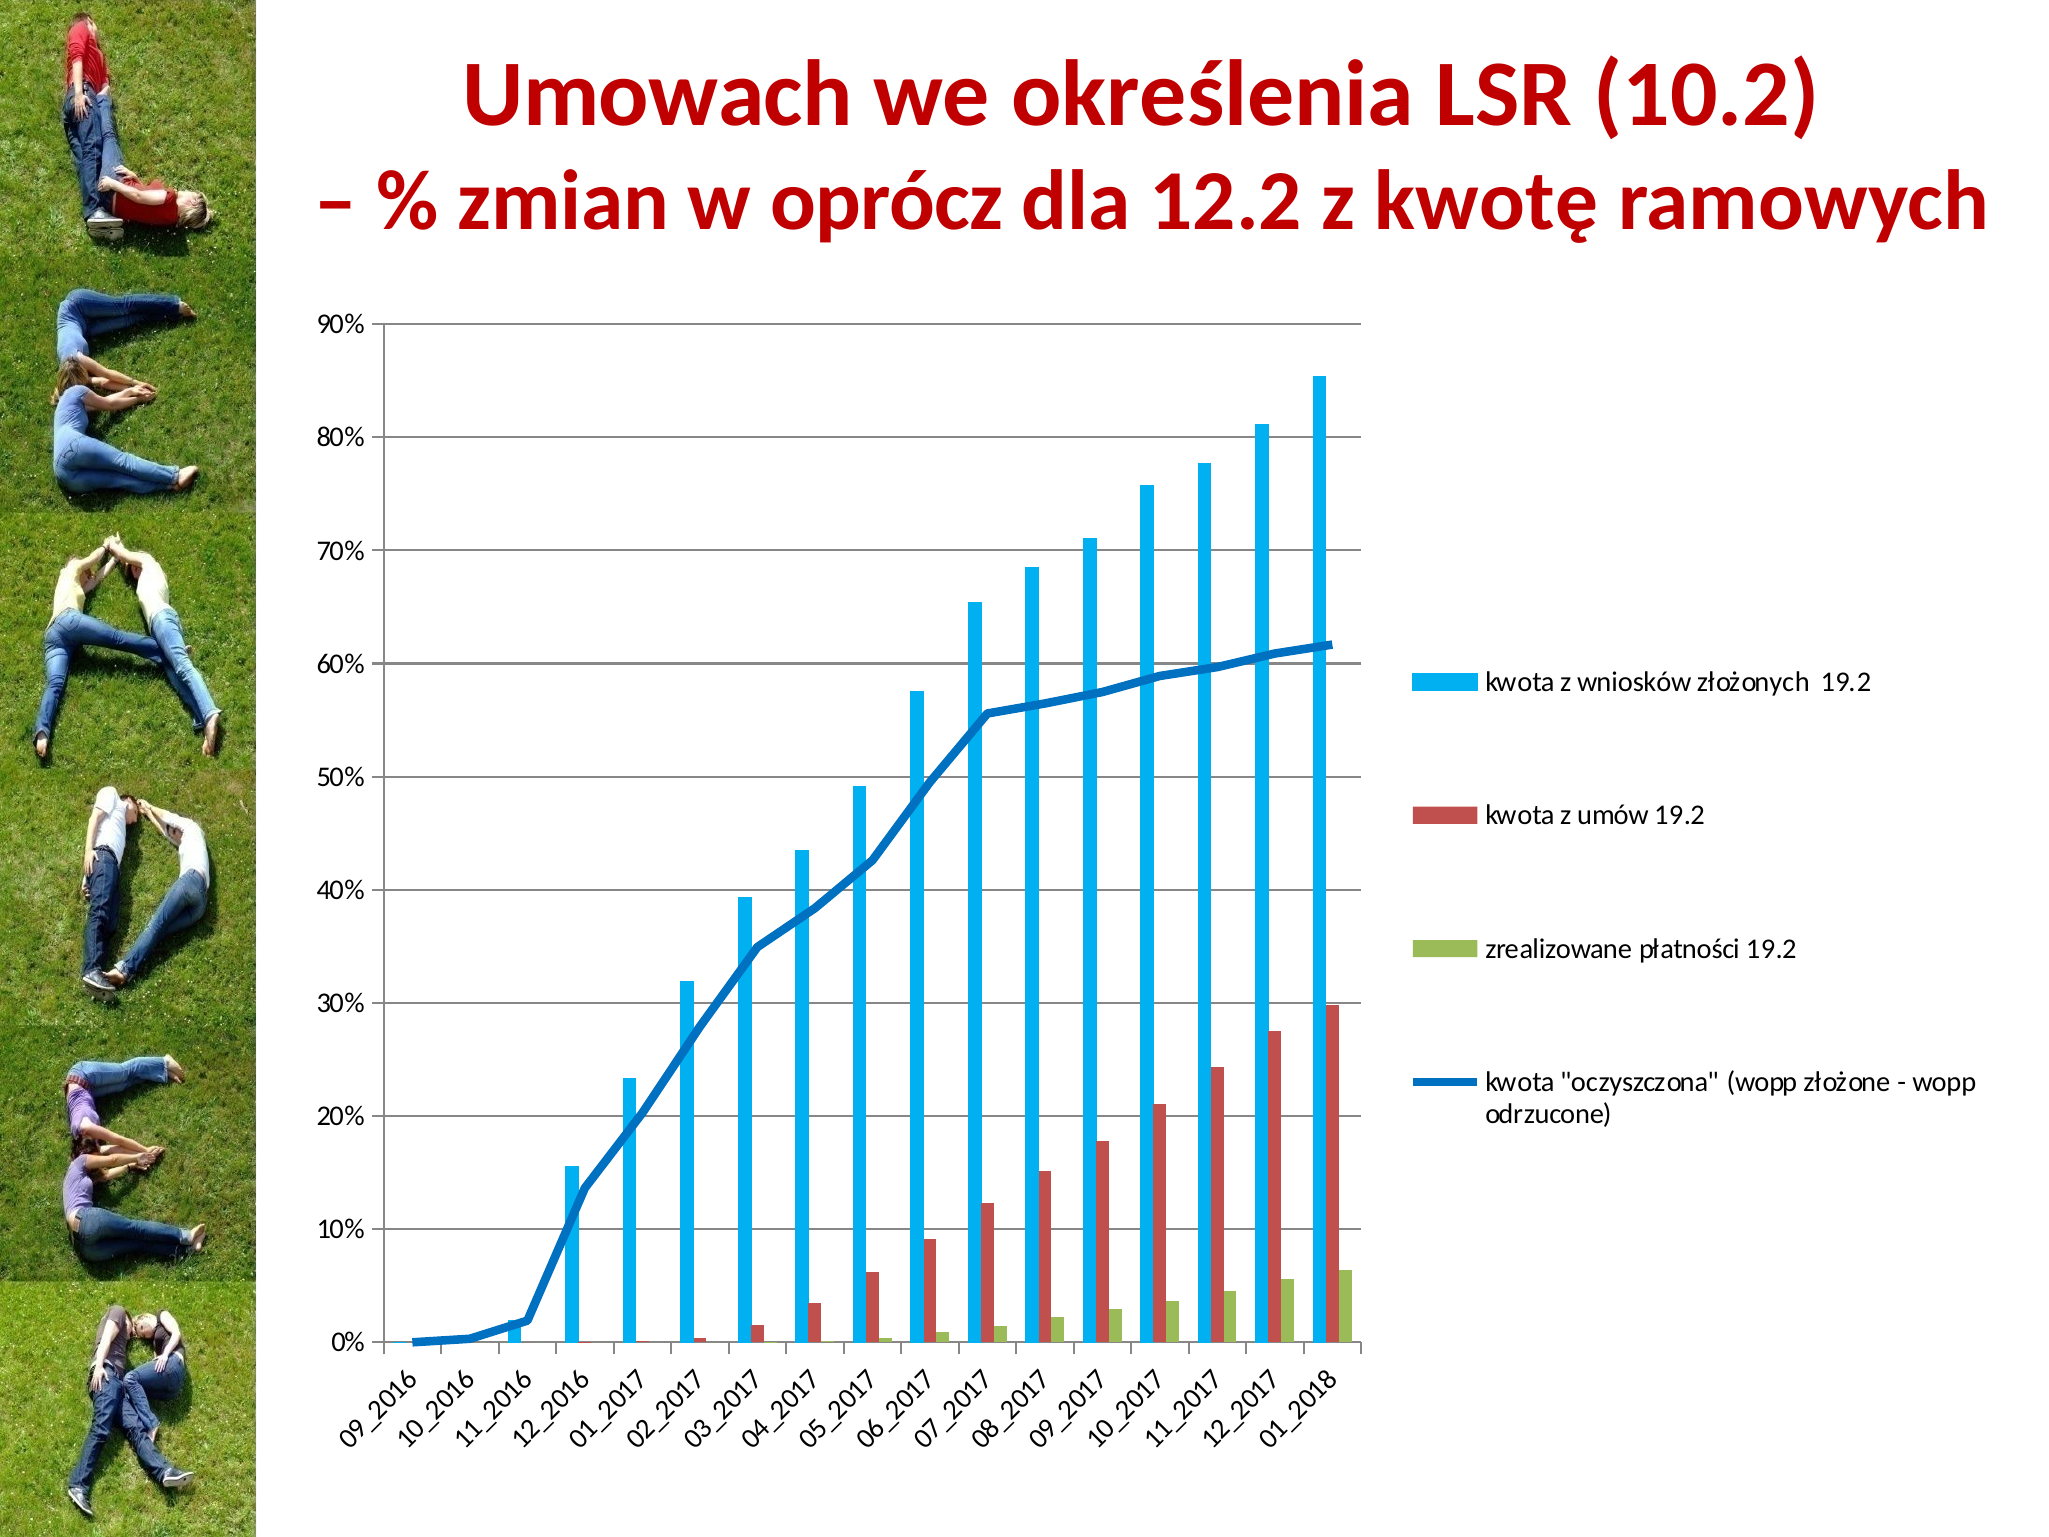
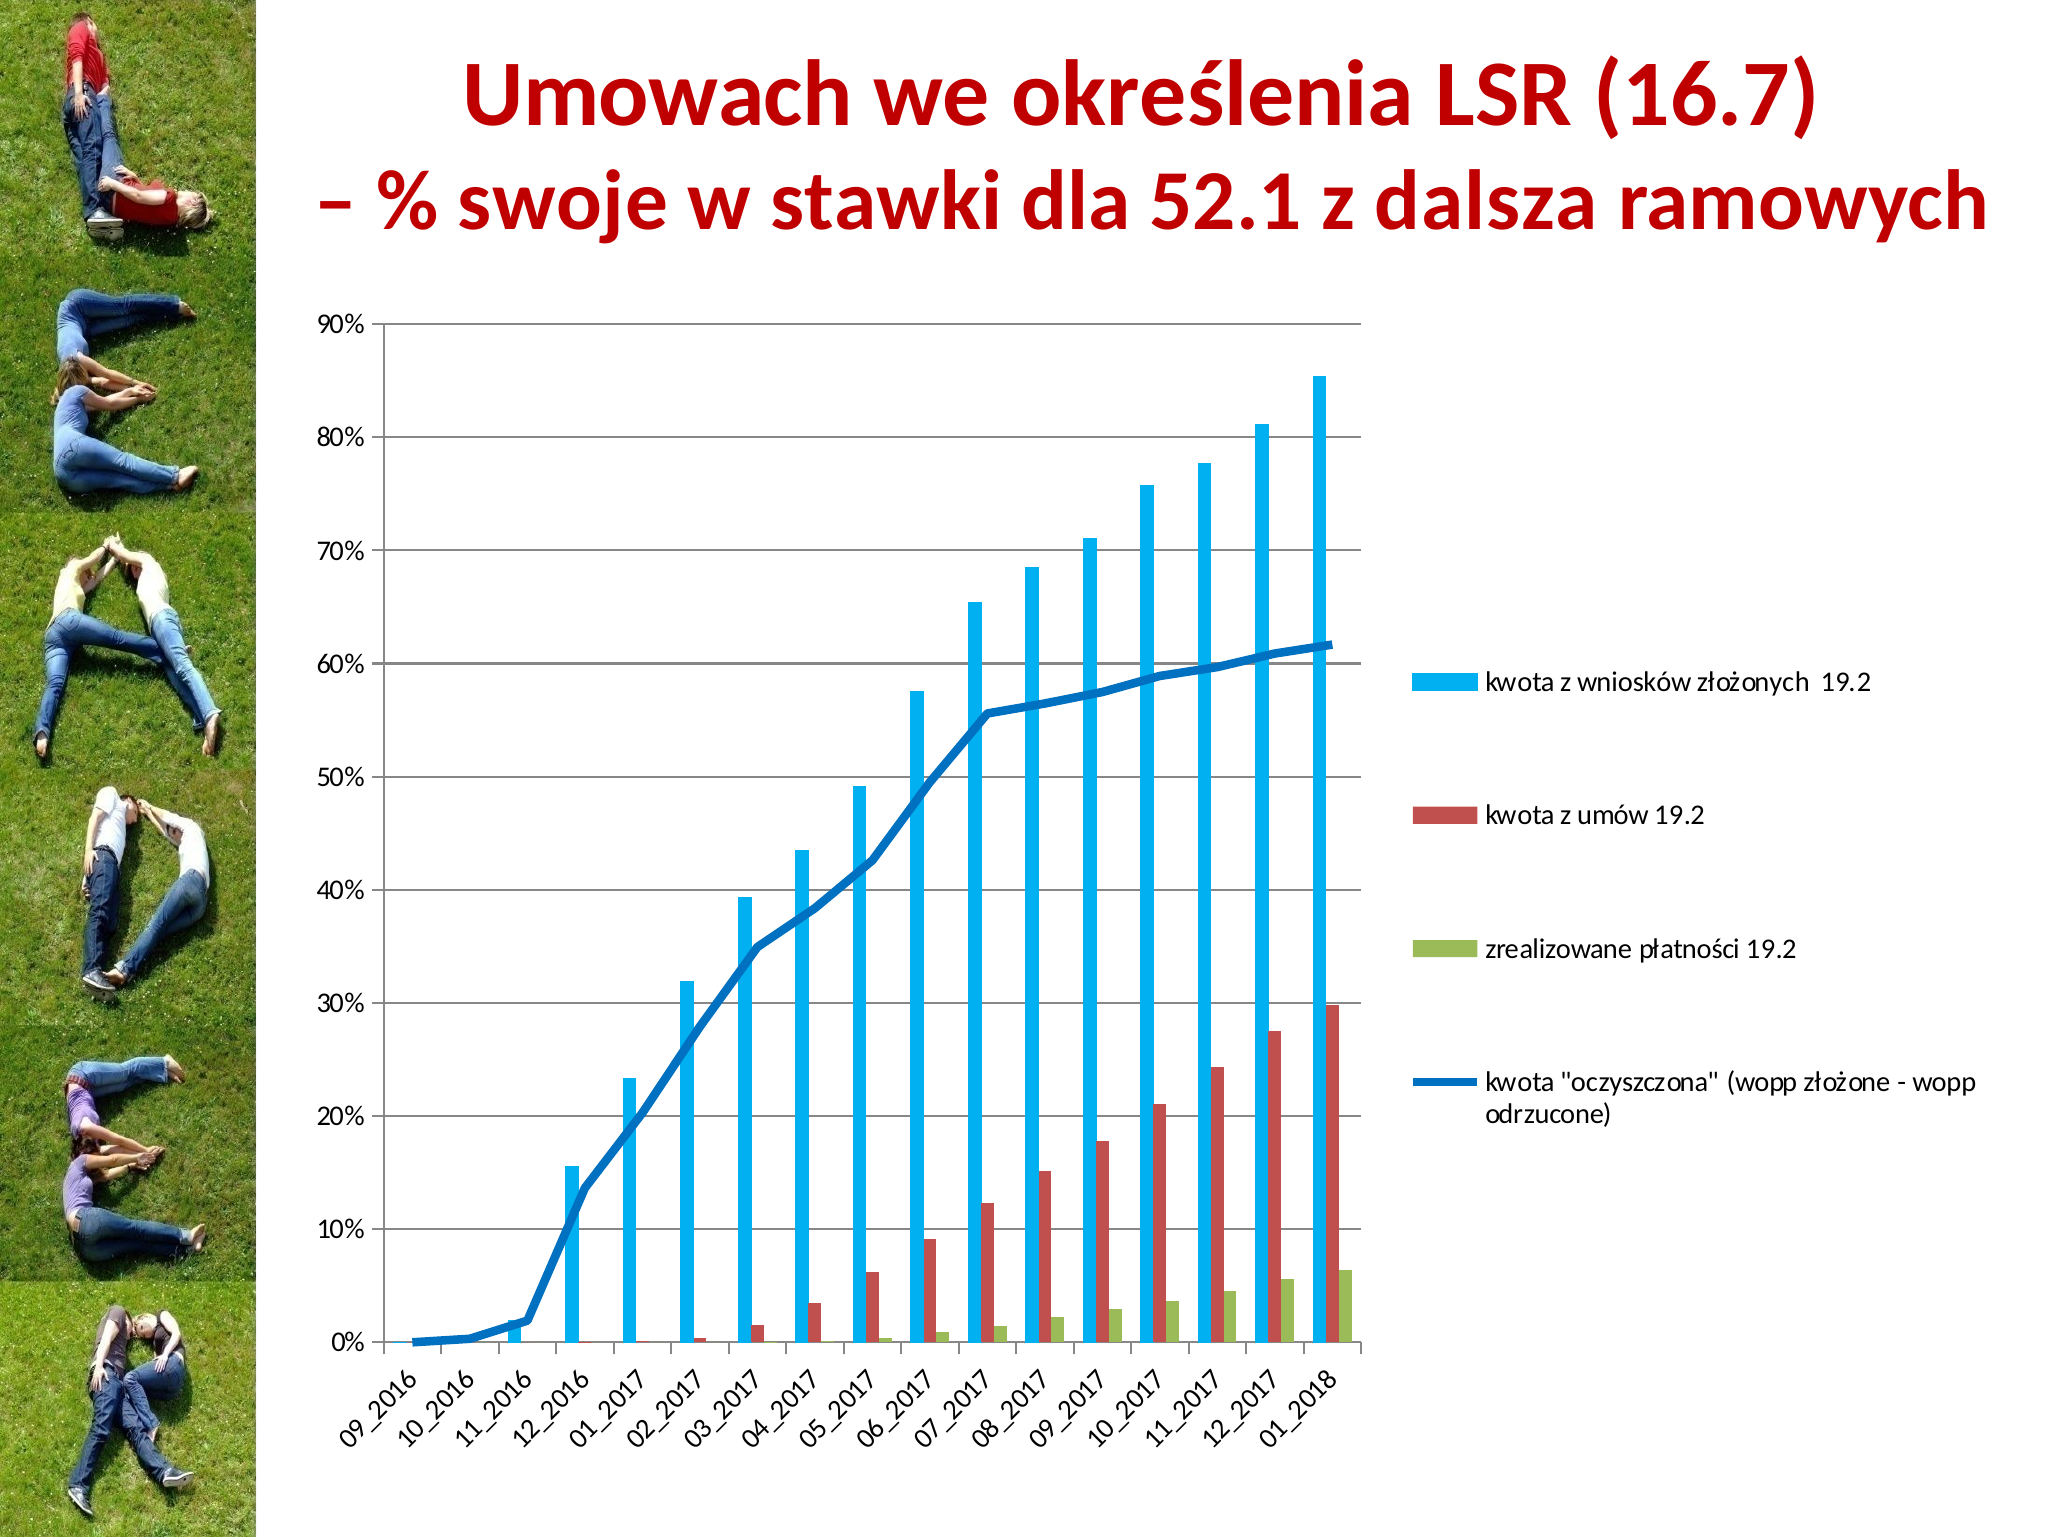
10.2: 10.2 -> 16.7
zmian: zmian -> swoje
oprócz: oprócz -> stawki
12.2: 12.2 -> 52.1
kwotę: kwotę -> dalsza
